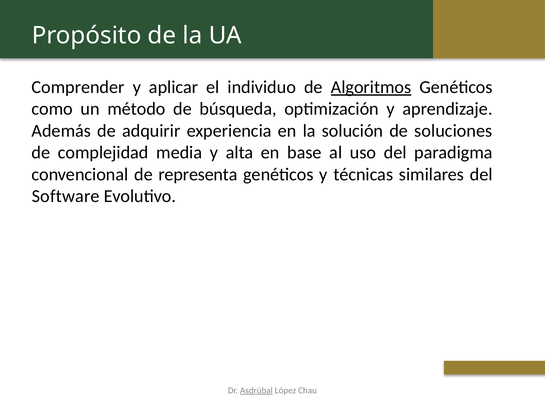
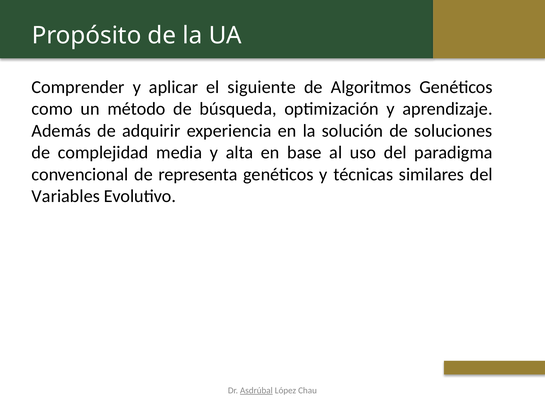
individuo: individuo -> siguiente
Algoritmos underline: present -> none
Software: Software -> Variables
